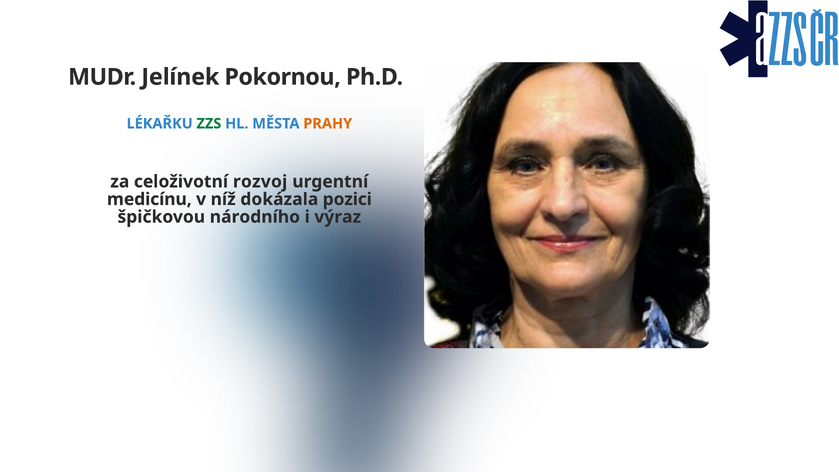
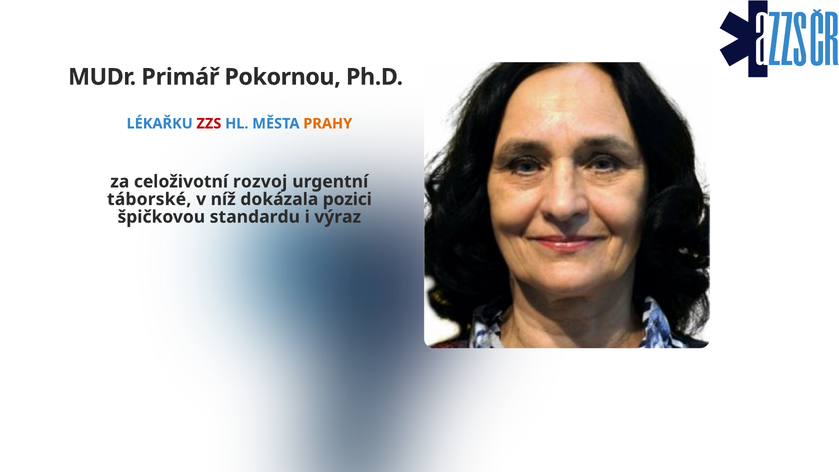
Jelínek: Jelínek -> Primář
ZZS colour: green -> red
medicínu: medicínu -> táborské
národního: národního -> standardu
